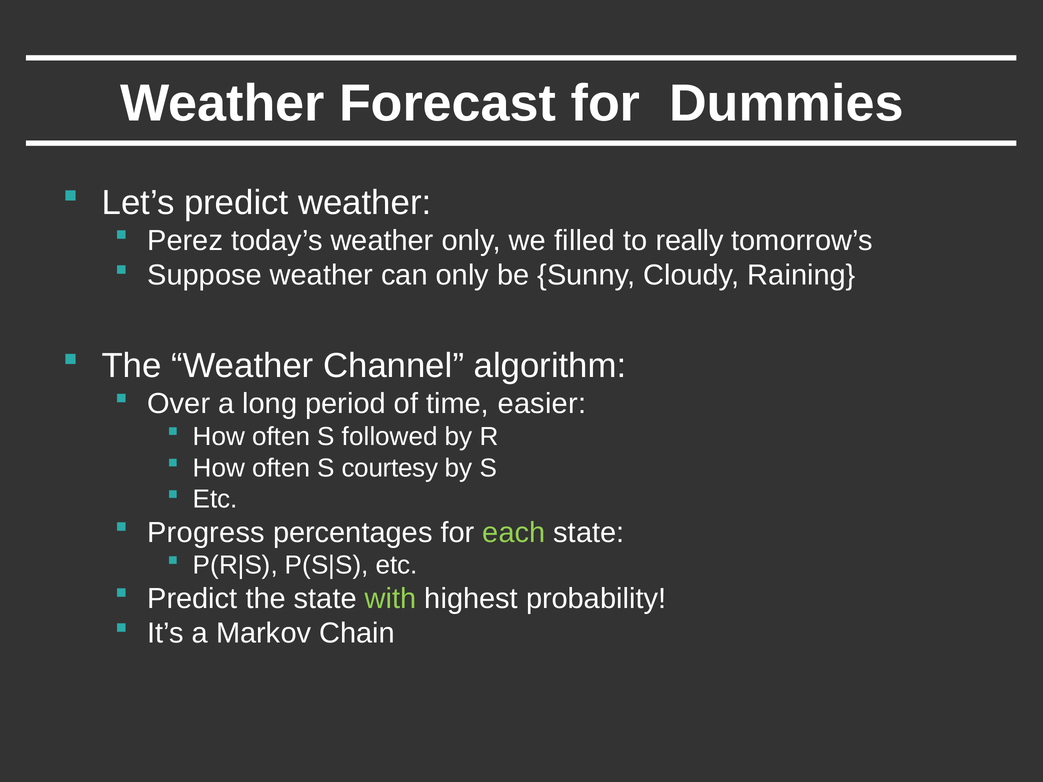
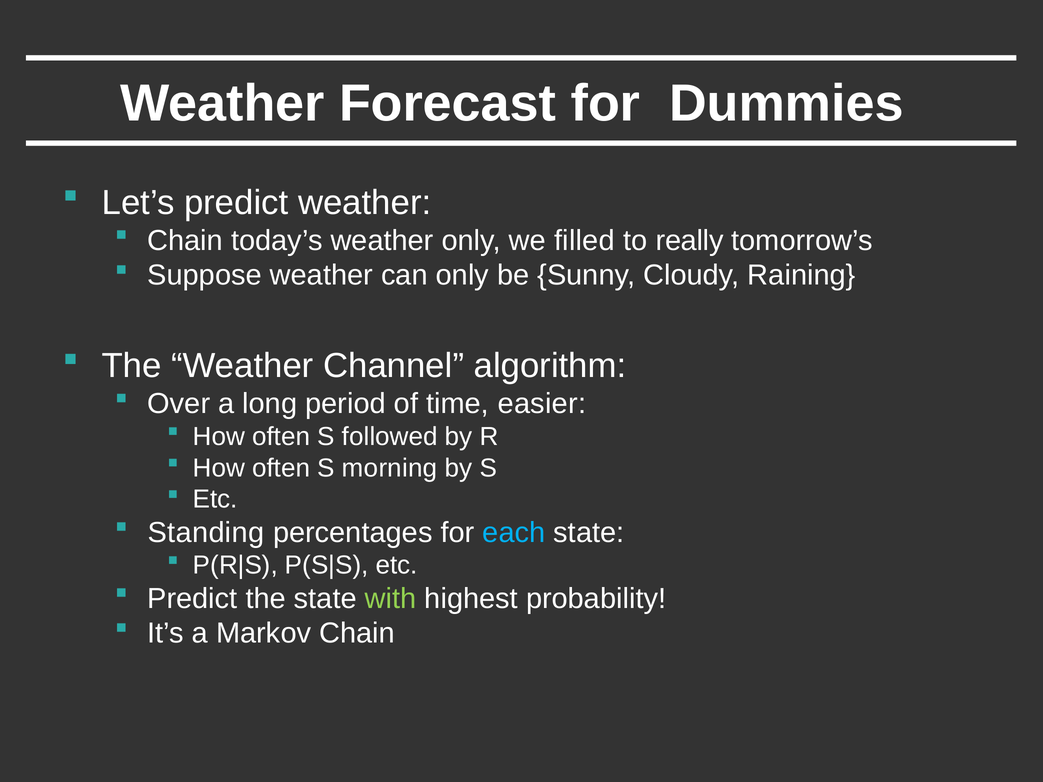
Perez at (185, 241): Perez -> Chain
courtesy: courtesy -> morning
Progress: Progress -> Standing
each colour: light green -> light blue
